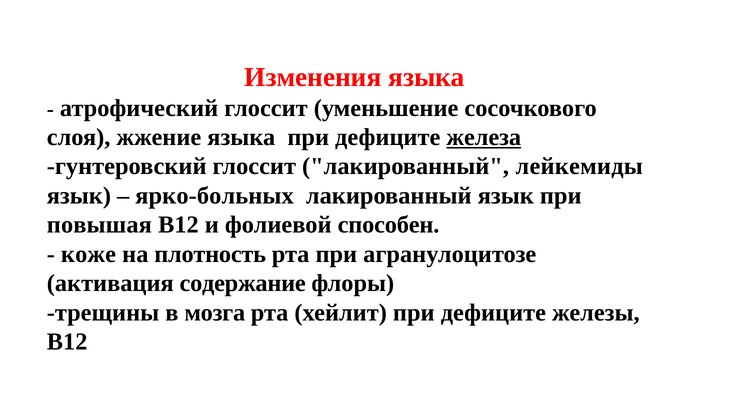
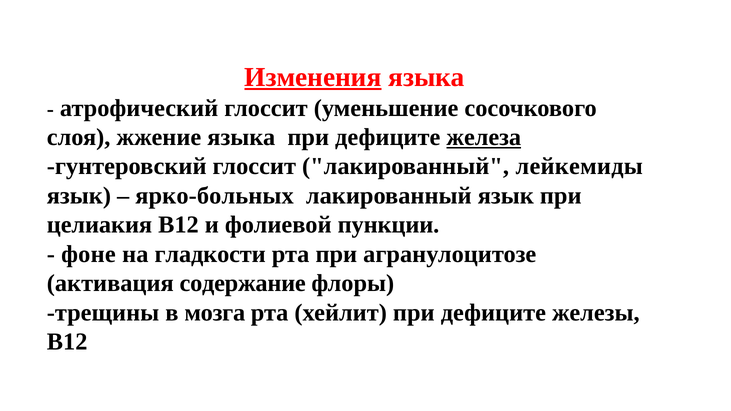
Изменения underline: none -> present
повышая: повышая -> целиакия
способен: способен -> пункции
коже: коже -> фоне
плотность: плотность -> гладкости
